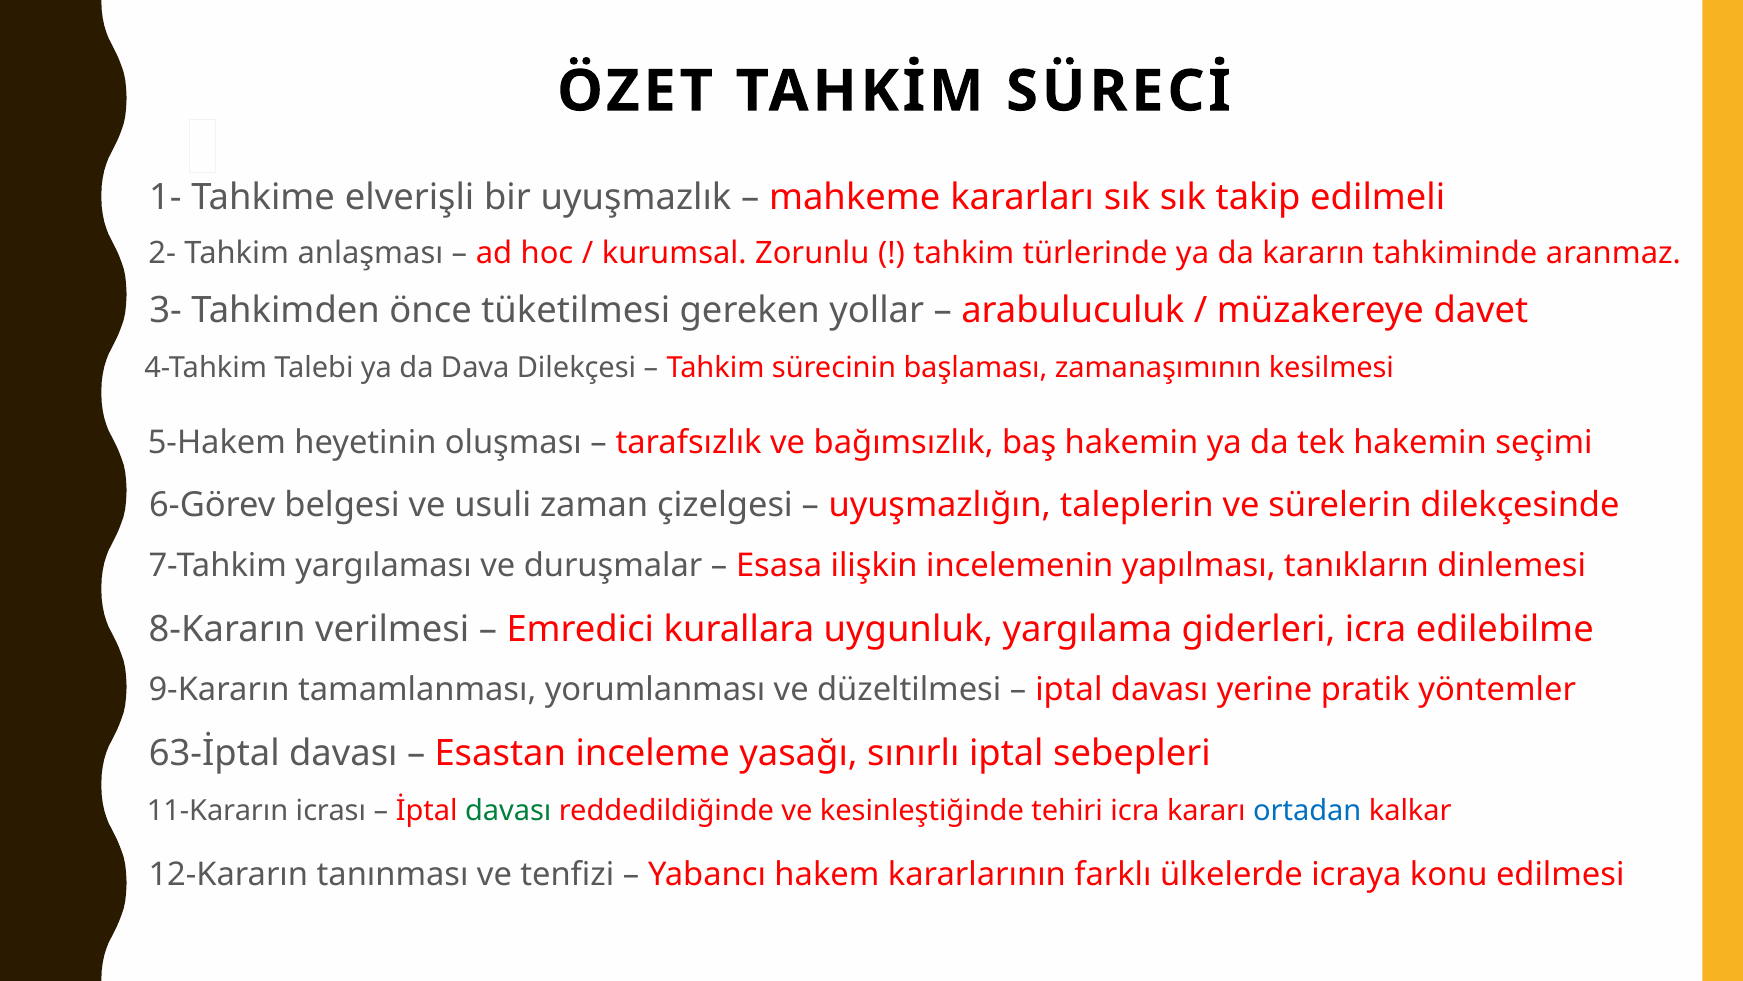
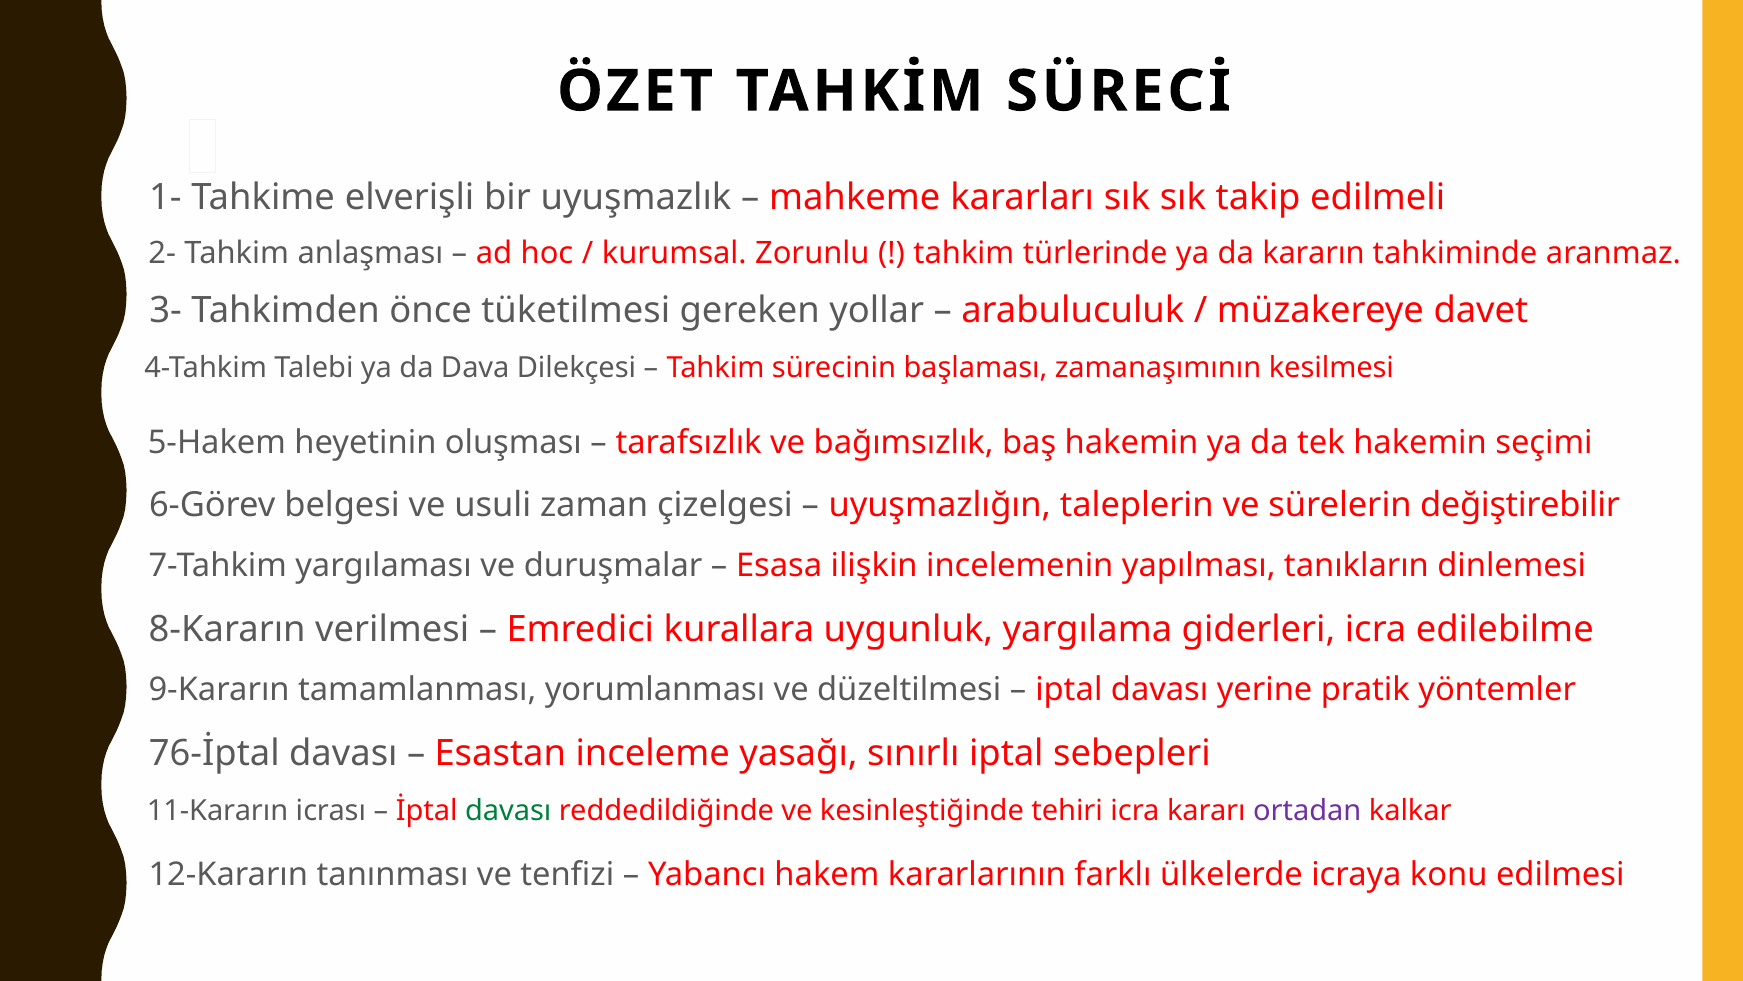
dilekçesinde: dilekçesinde -> değiştirebilir
63-İptal: 63-İptal -> 76-İptal
ortadan colour: blue -> purple
